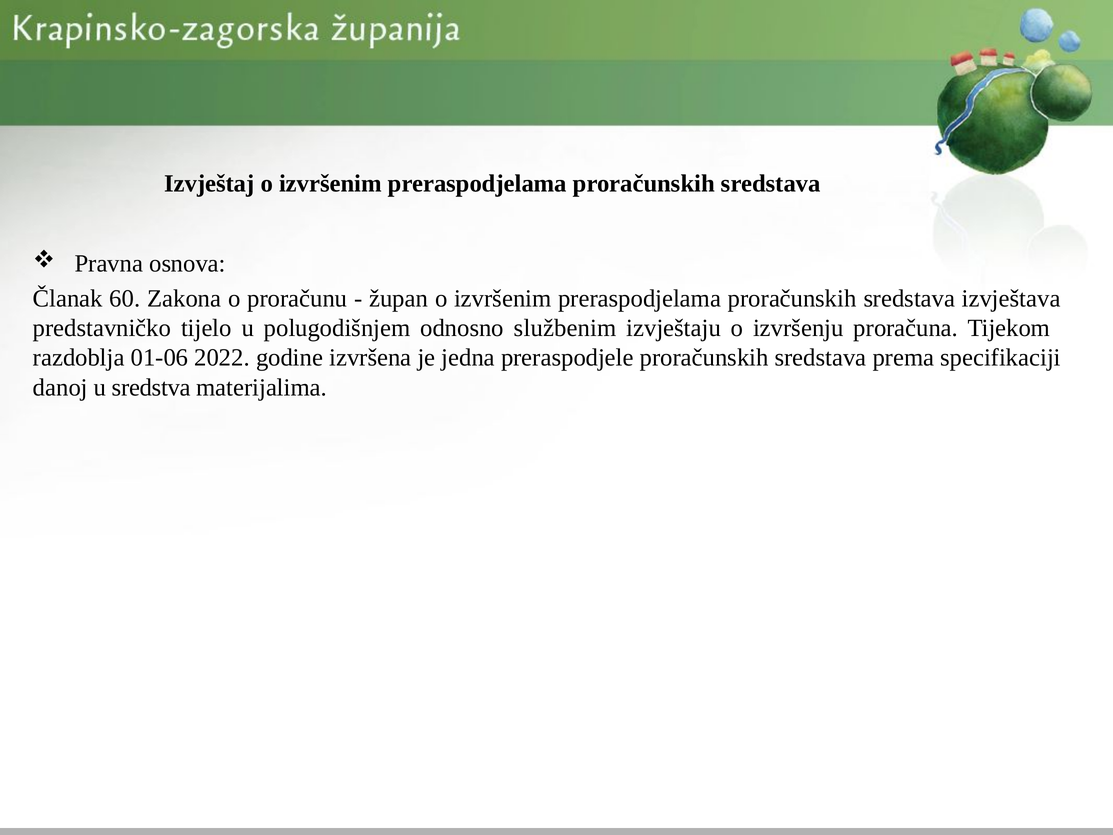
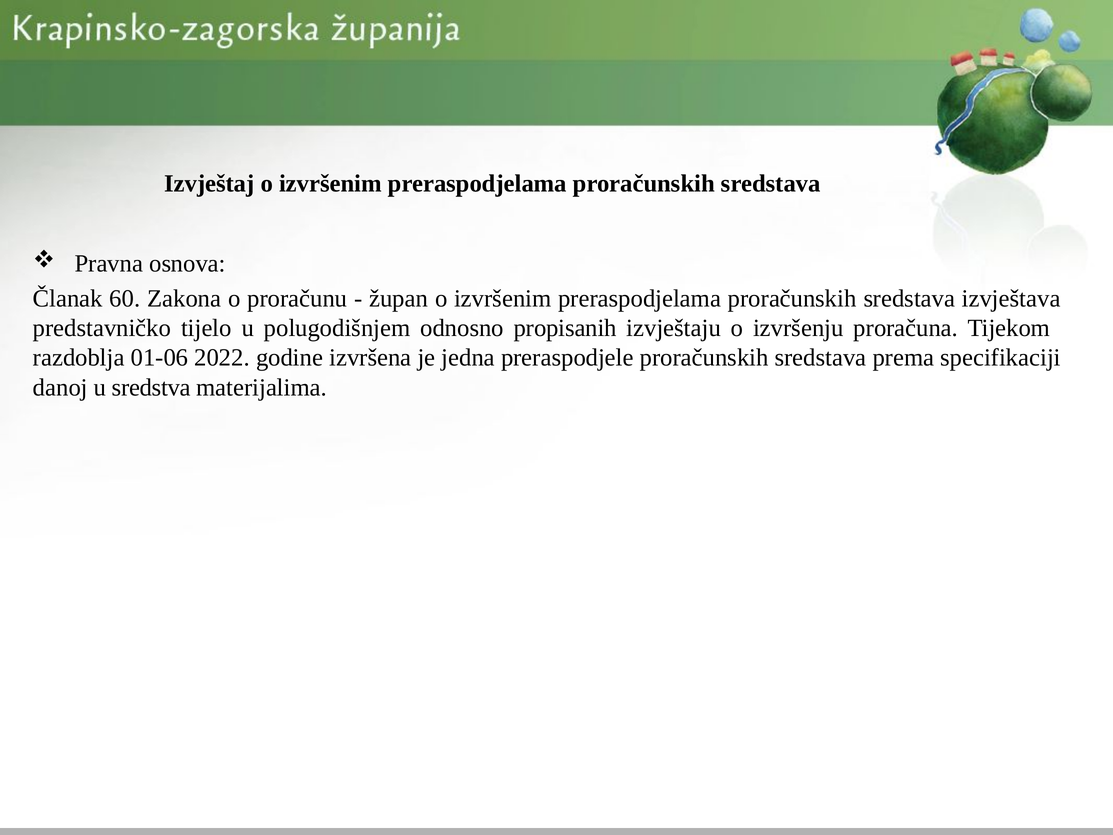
službenim: službenim -> propisanih
